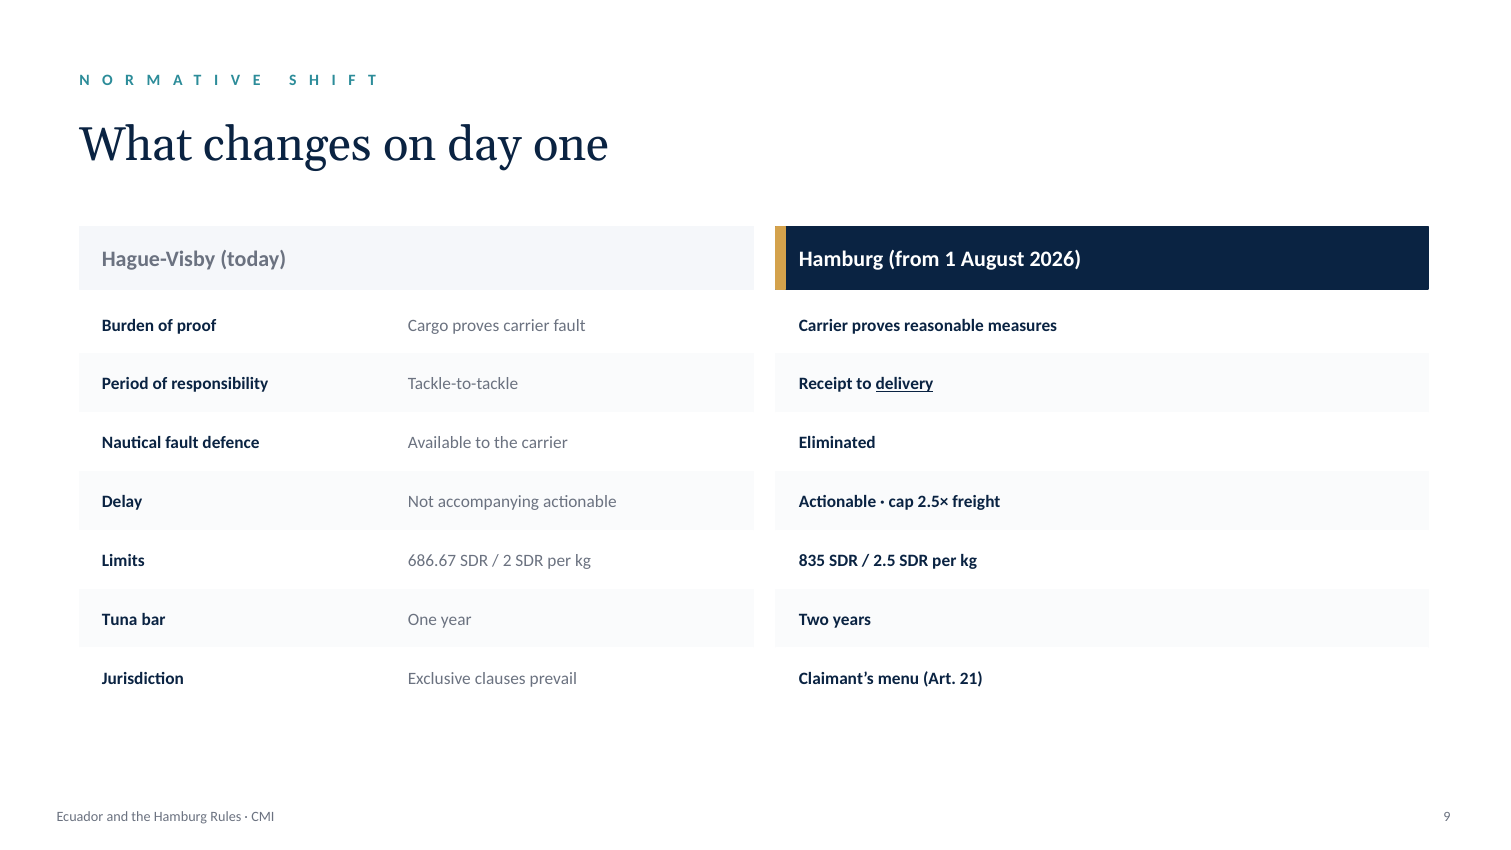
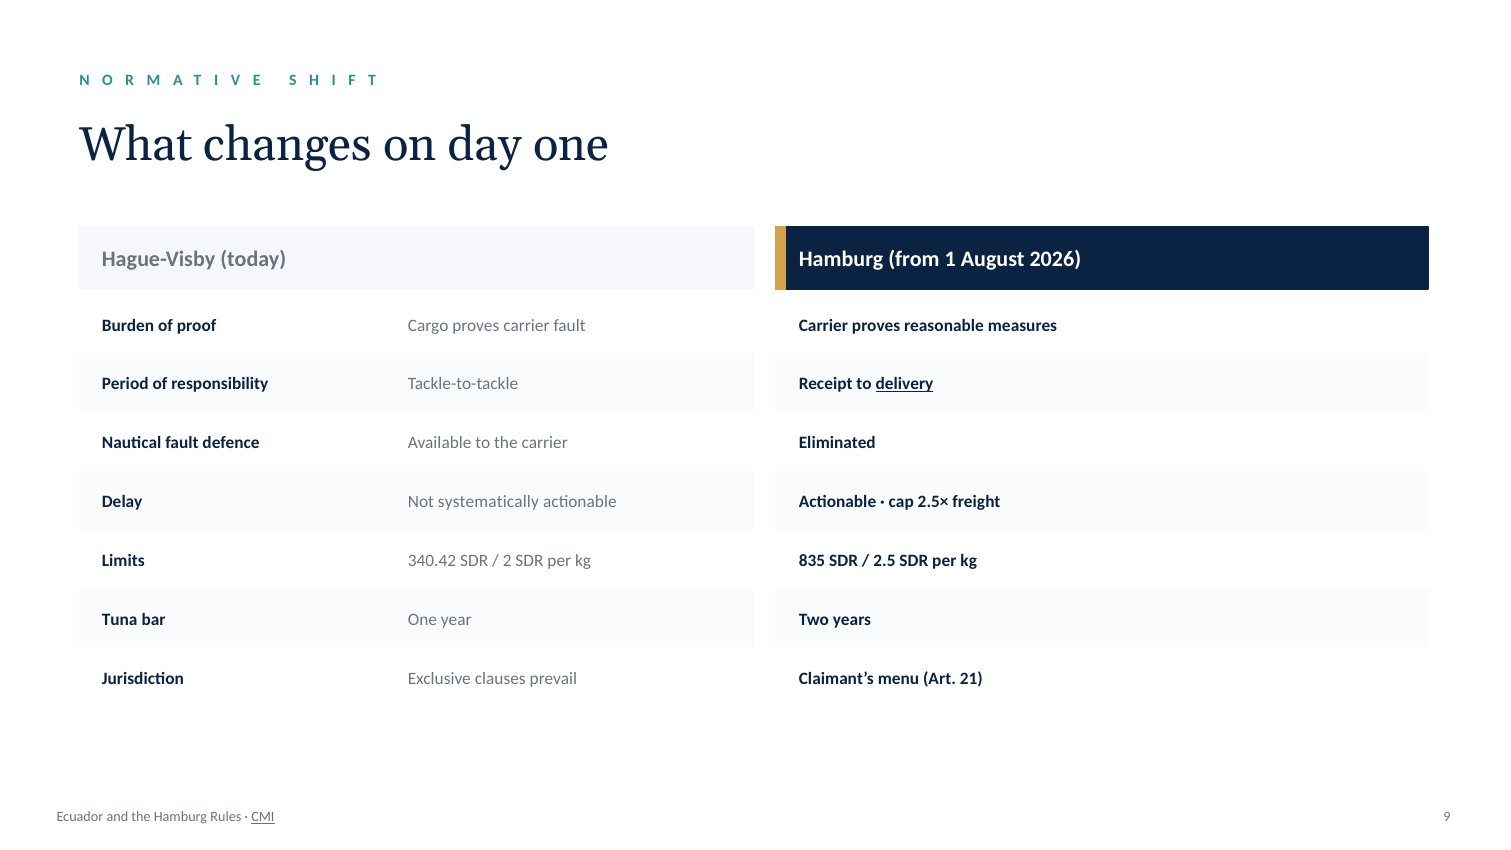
accompanying: accompanying -> systematically
686.67: 686.67 -> 340.42
CMI underline: none -> present
